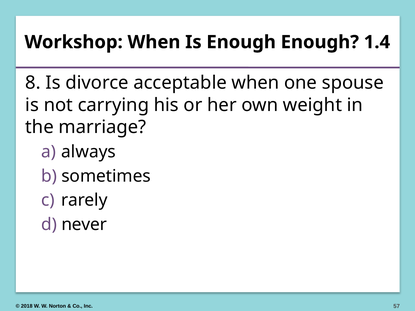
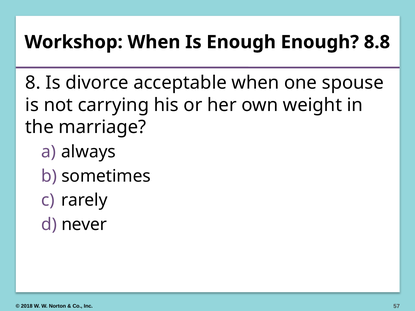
1.4: 1.4 -> 8.8
